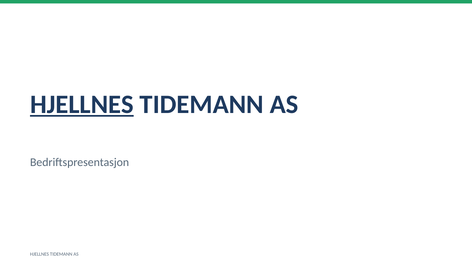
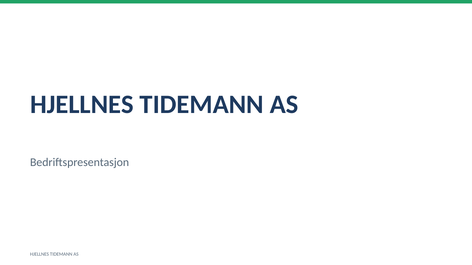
HJELLNES at (82, 105) underline: present -> none
